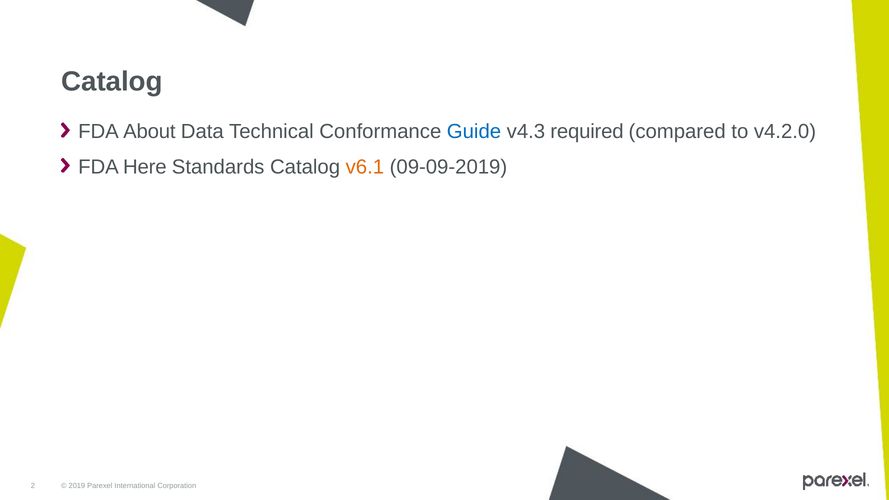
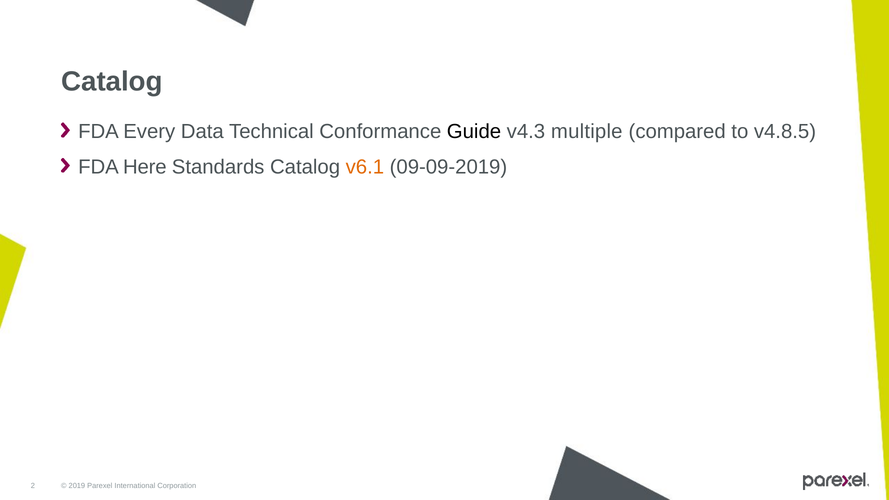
About: About -> Every
Guide colour: blue -> black
required: required -> multiple
v4.2.0: v4.2.0 -> v4.8.5
